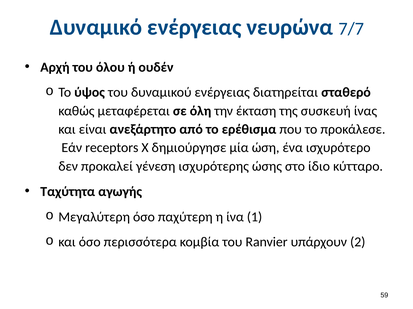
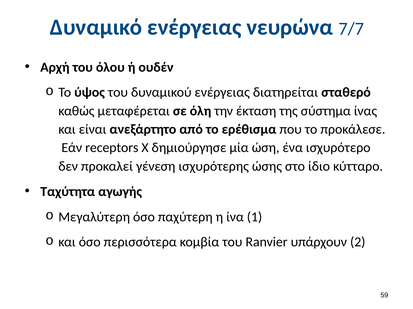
συσκευή: συσκευή -> σύστημα
